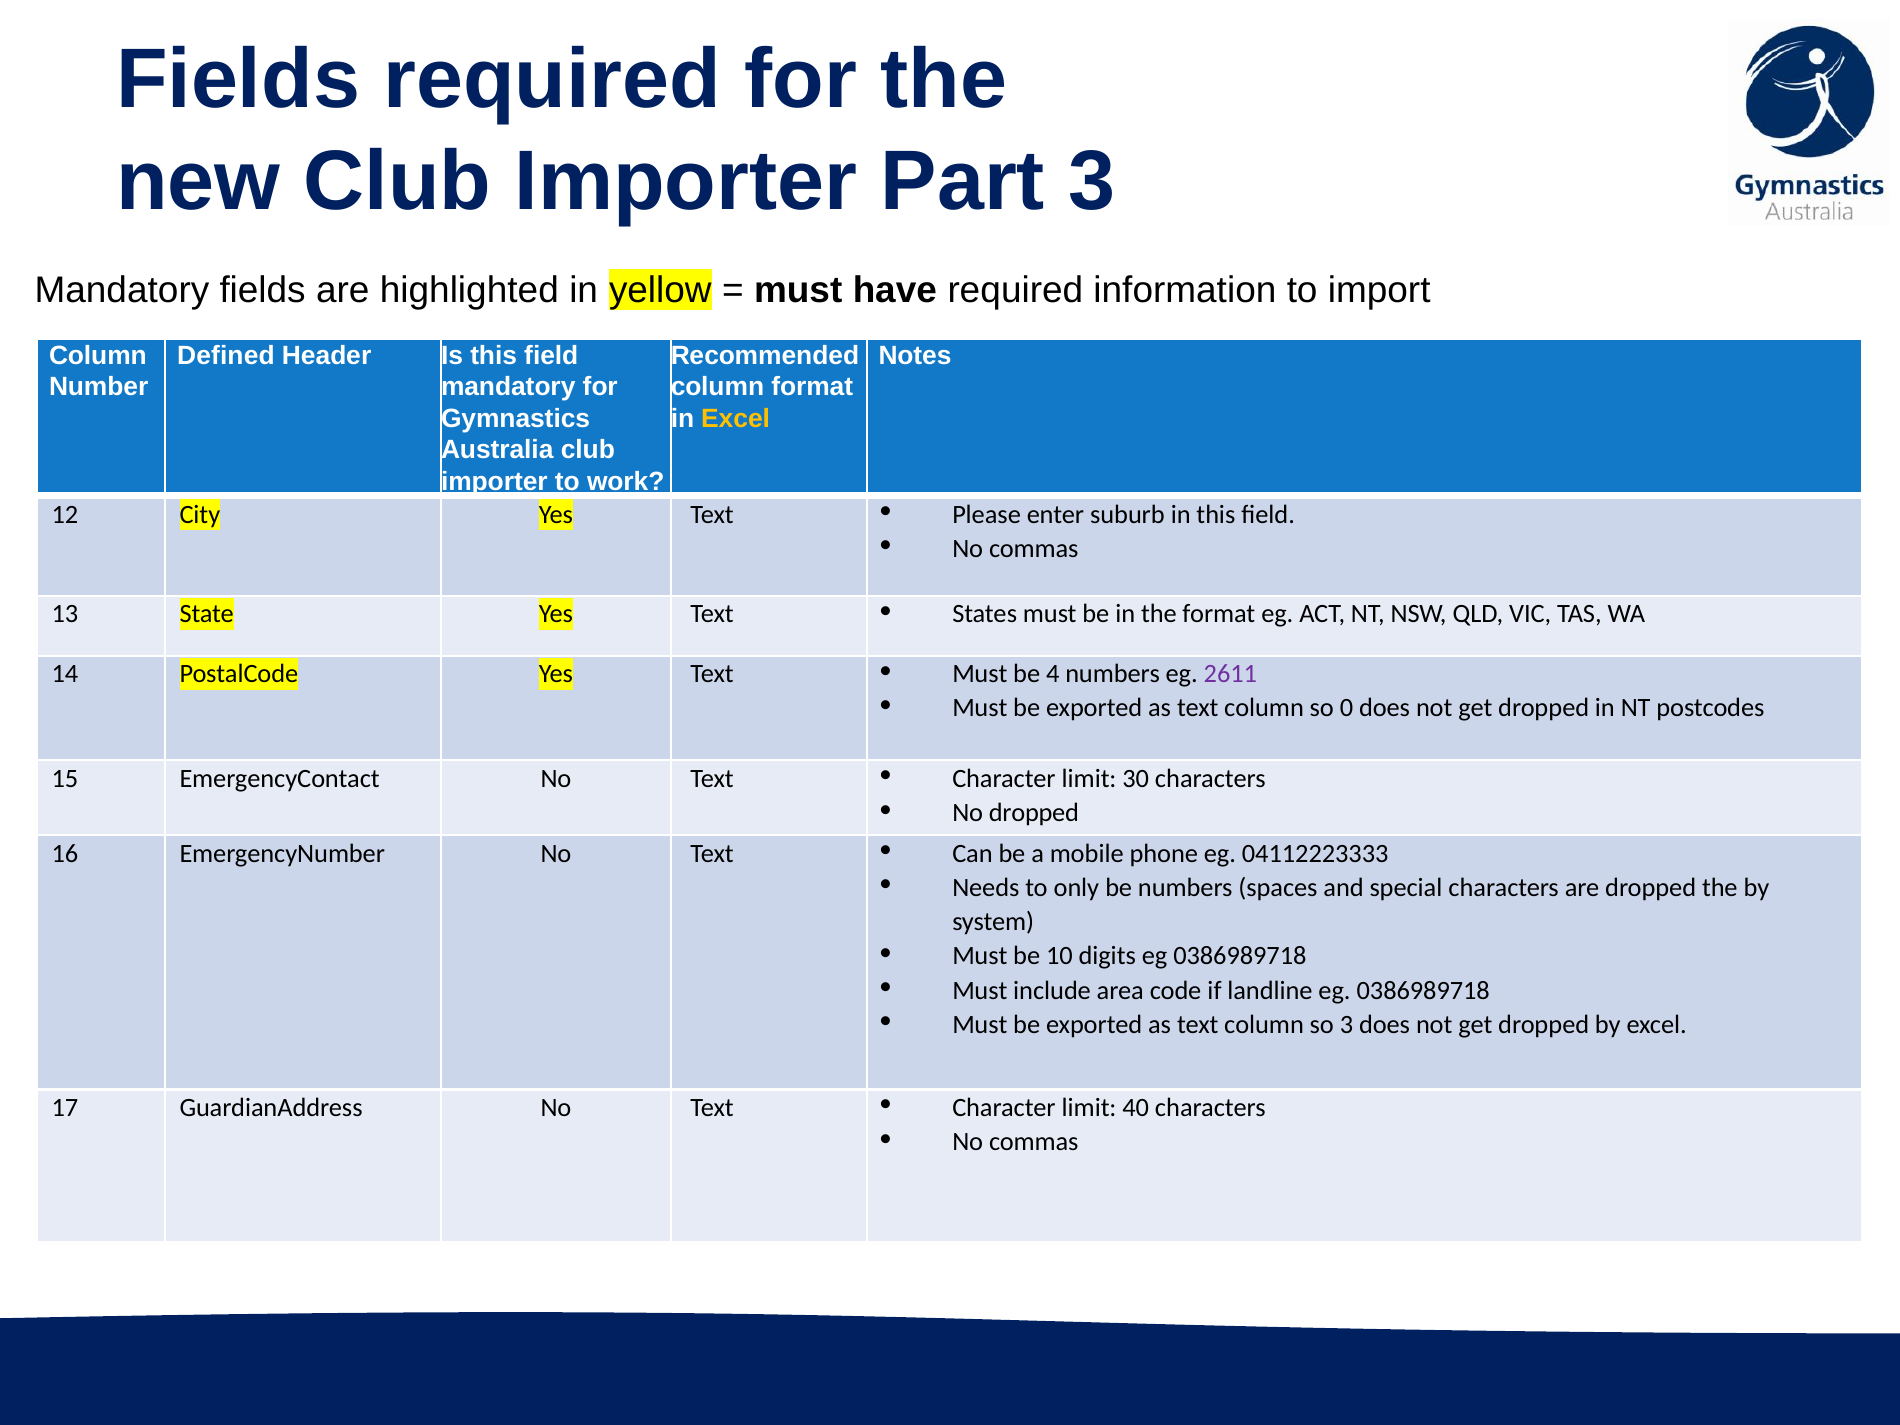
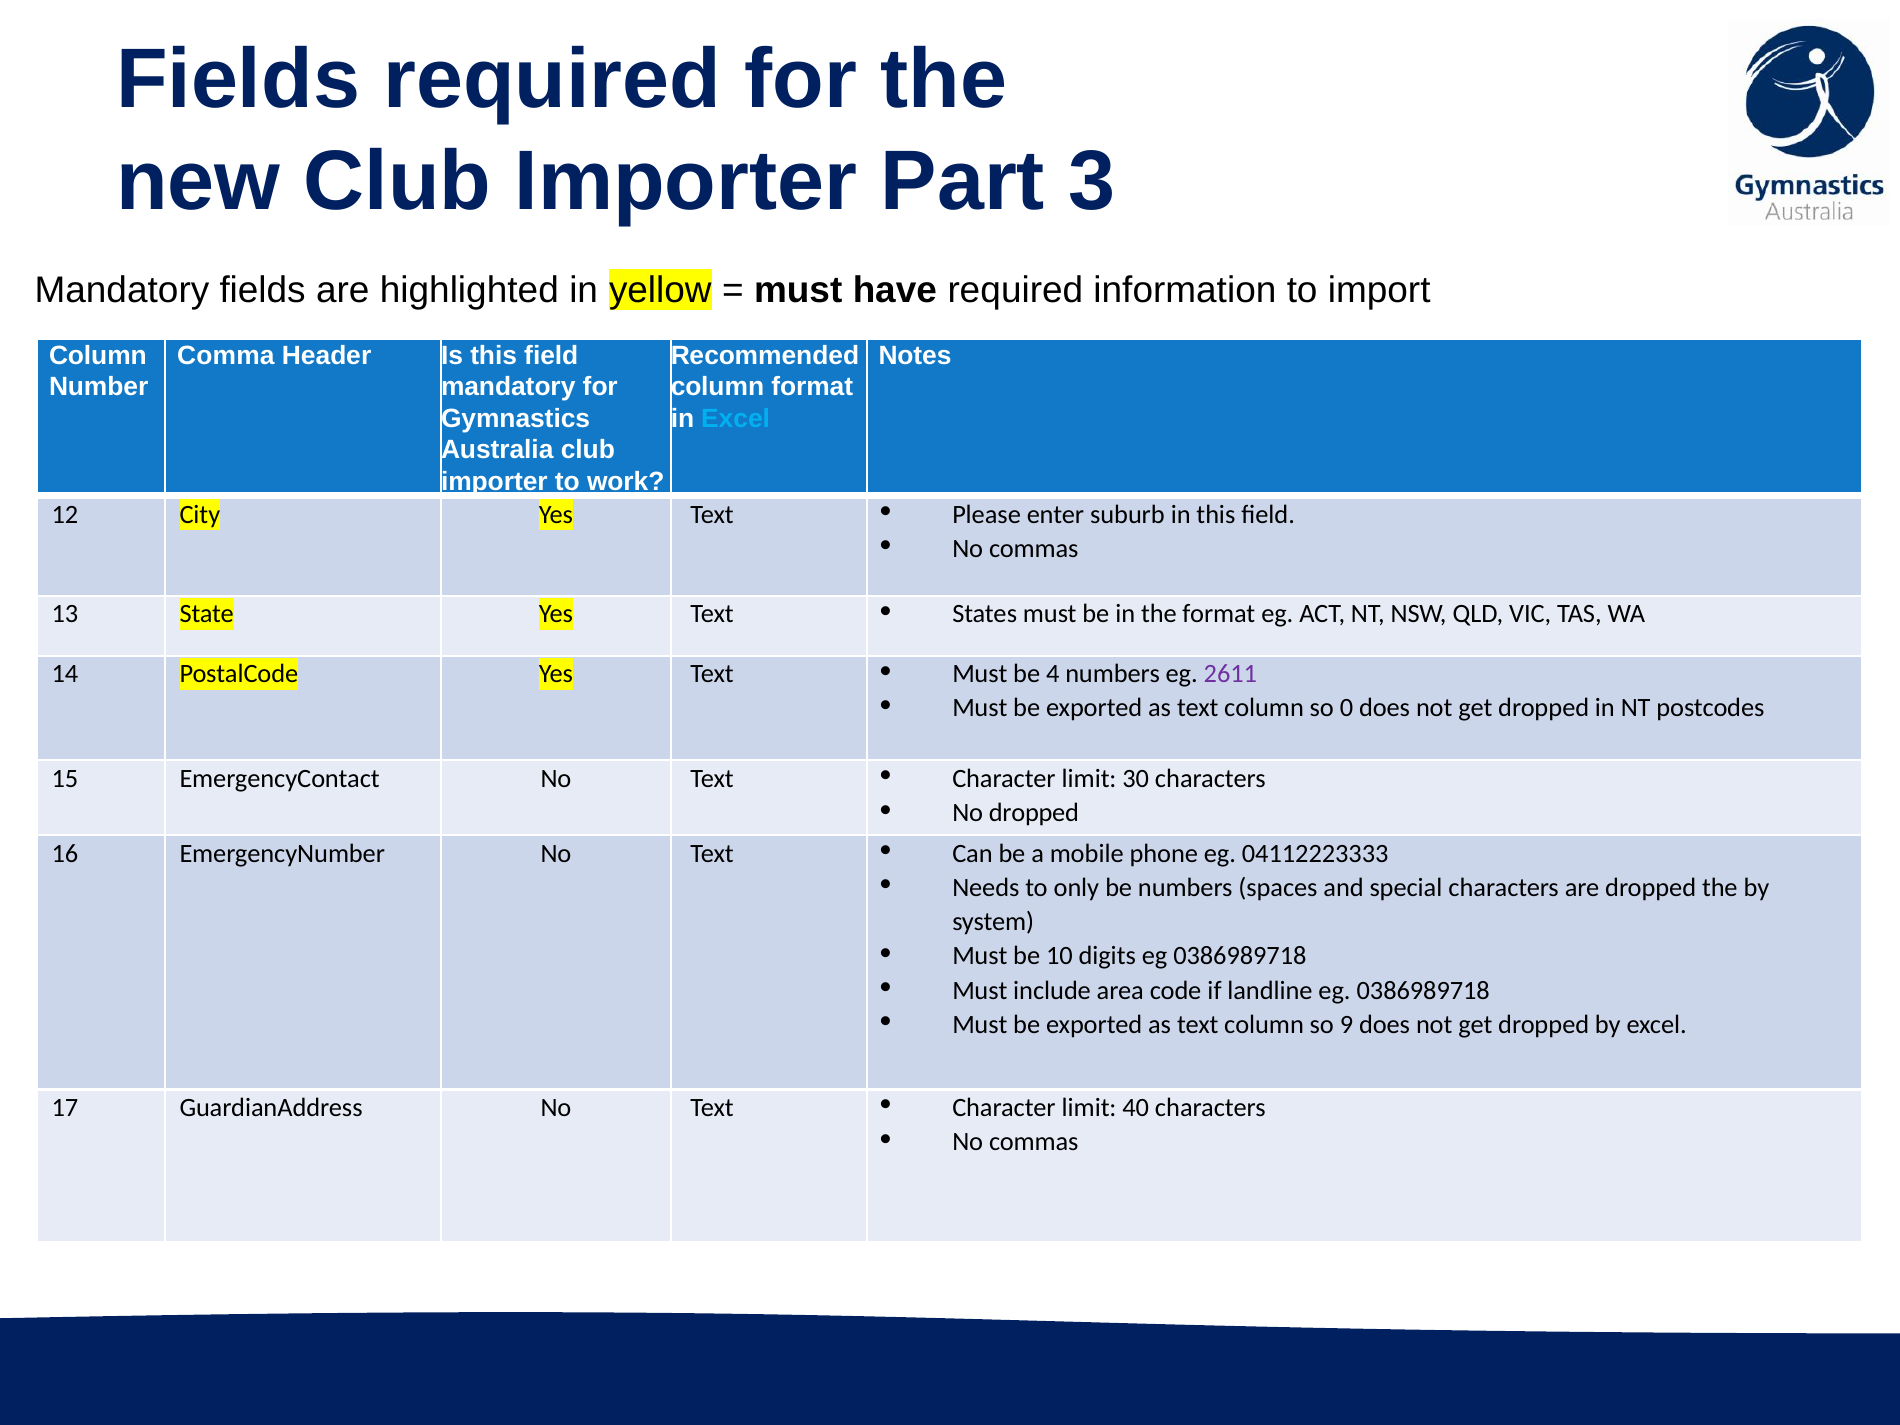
Defined: Defined -> Comma
Excel at (736, 418) colour: yellow -> light blue
so 3: 3 -> 9
